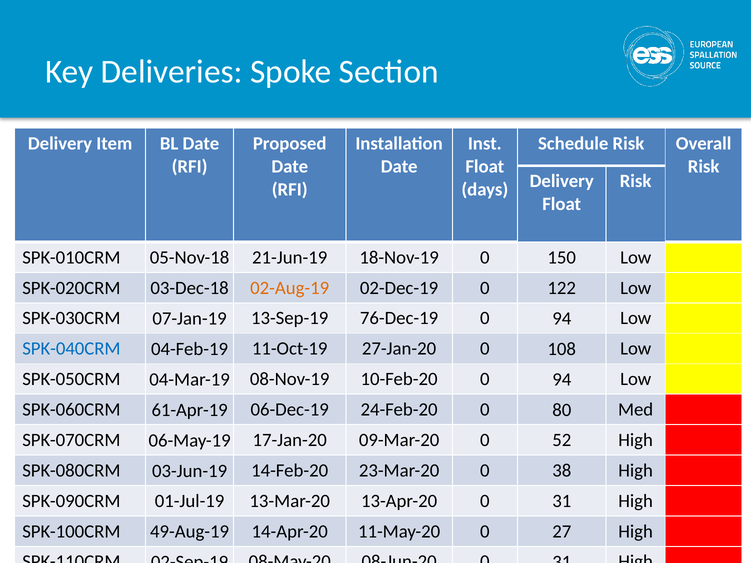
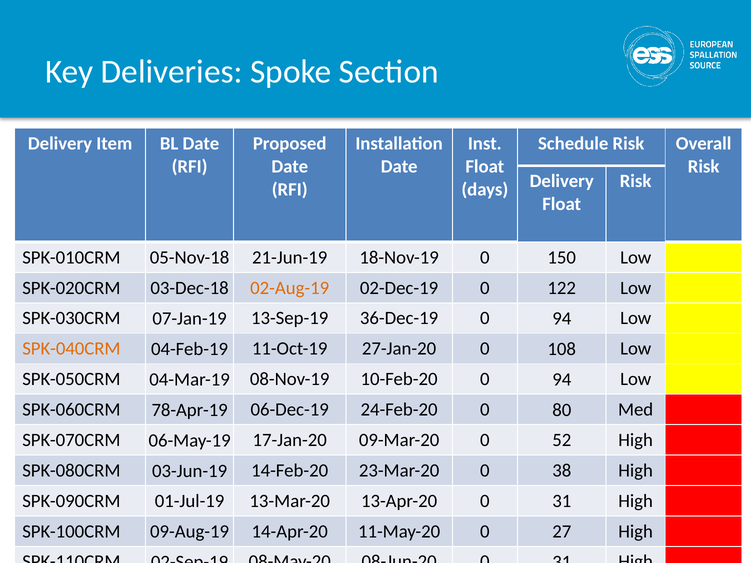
76-Dec-19: 76-Dec-19 -> 36-Dec-19
SPK-040CRM colour: blue -> orange
61-Apr-19: 61-Apr-19 -> 78-Apr-19
49-Aug-19: 49-Aug-19 -> 09-Aug-19
